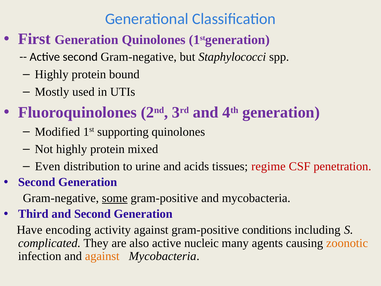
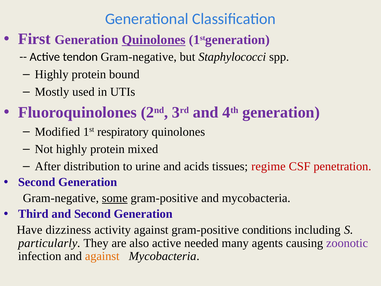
Quinolones at (154, 40) underline: none -> present
Active second: second -> tendon
supporting: supporting -> respiratory
Even: Even -> After
encoding: encoding -> dizziness
complicated: complicated -> particularly
nucleic: nucleic -> needed
zoonotic colour: orange -> purple
